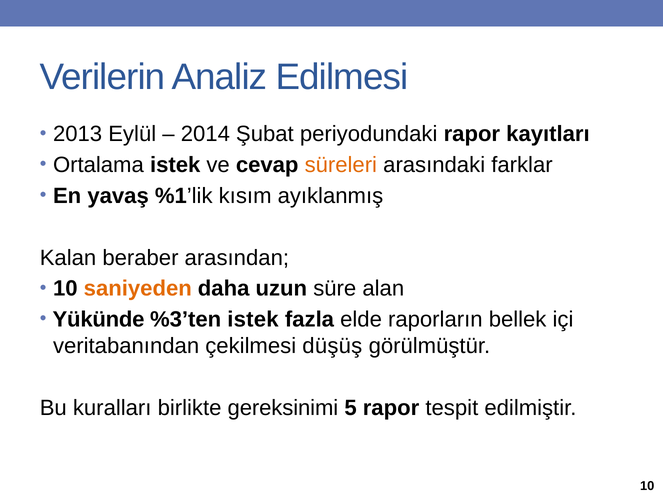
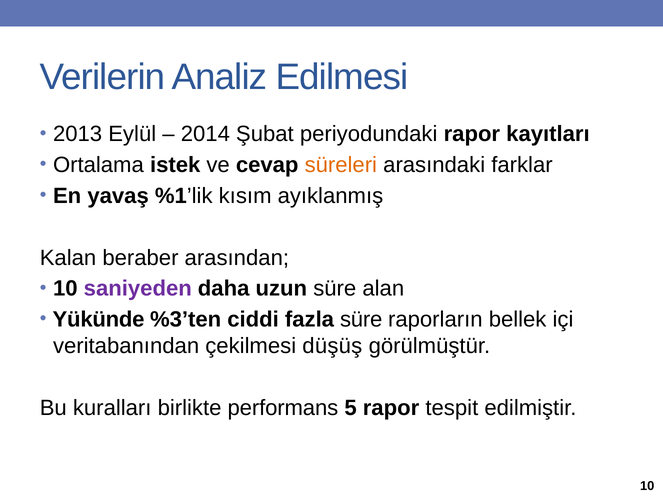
saniyeden colour: orange -> purple
%3’ten istek: istek -> ciddi
fazla elde: elde -> süre
gereksinimi: gereksinimi -> performans
